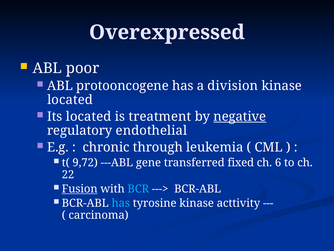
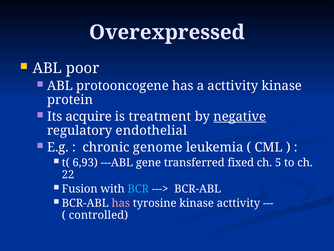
a division: division -> acttivity
located at (70, 100): located -> protein
Its located: located -> acquire
through: through -> genome
9,72: 9,72 -> 6,93
6: 6 -> 5
Fusion underline: present -> none
has at (121, 203) colour: light blue -> pink
carcinoma: carcinoma -> controlled
